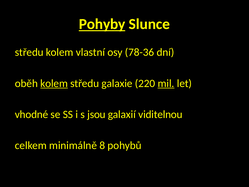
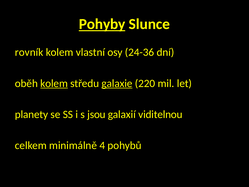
středu at (29, 52): středu -> rovník
78-36: 78-36 -> 24-36
galaxie underline: none -> present
mil underline: present -> none
vhodné: vhodné -> planety
8: 8 -> 4
